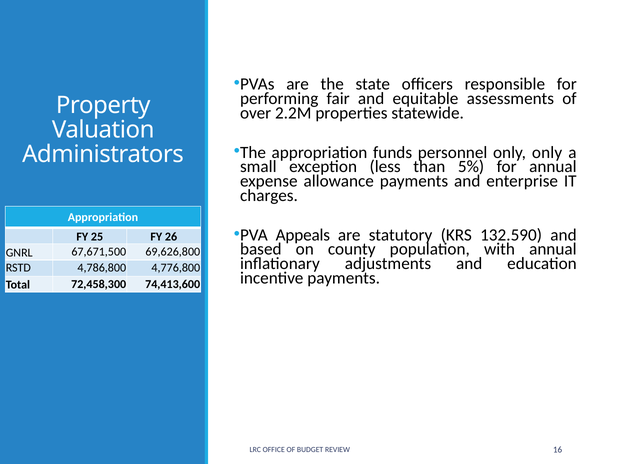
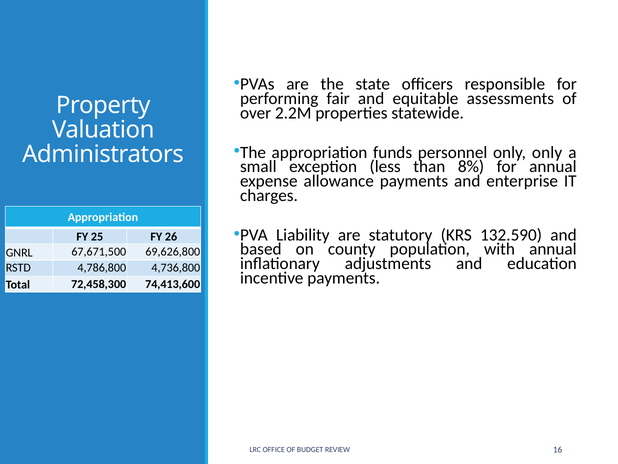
5%: 5% -> 8%
Appeals: Appeals -> Liability
4,776,800: 4,776,800 -> 4,736,800
